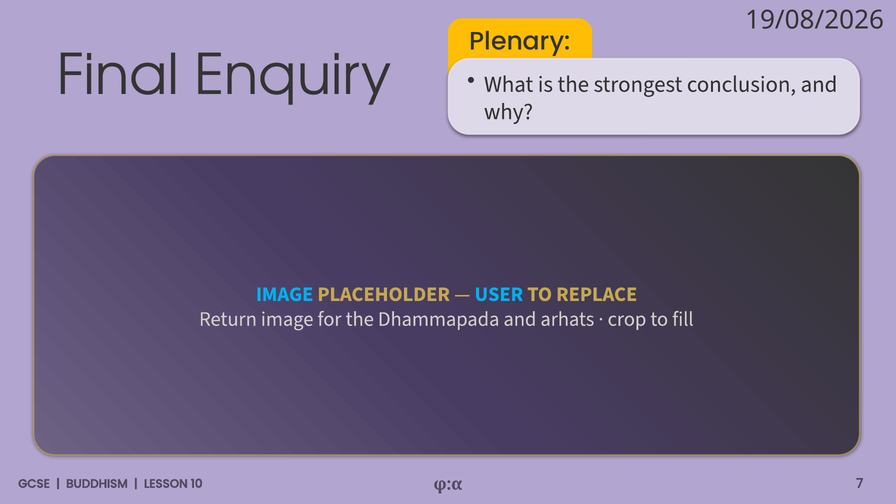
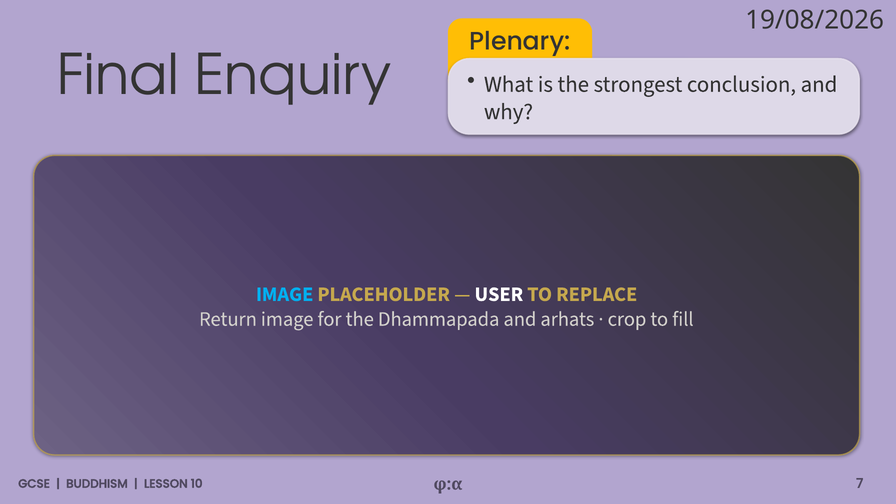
USER colour: light blue -> white
